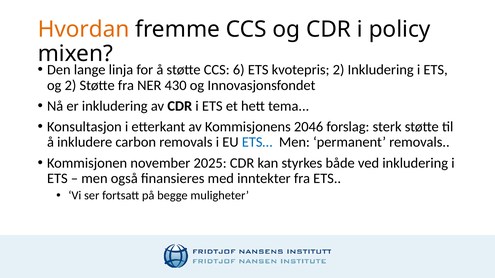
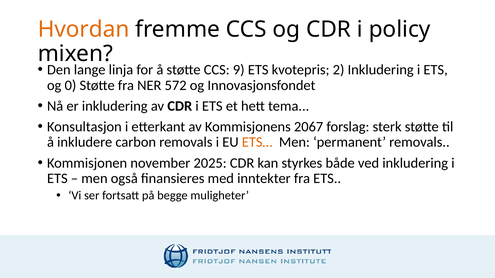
6: 6 -> 9
og 2: 2 -> 0
430: 430 -> 572
2046: 2046 -> 2067
ETS… colour: blue -> orange
